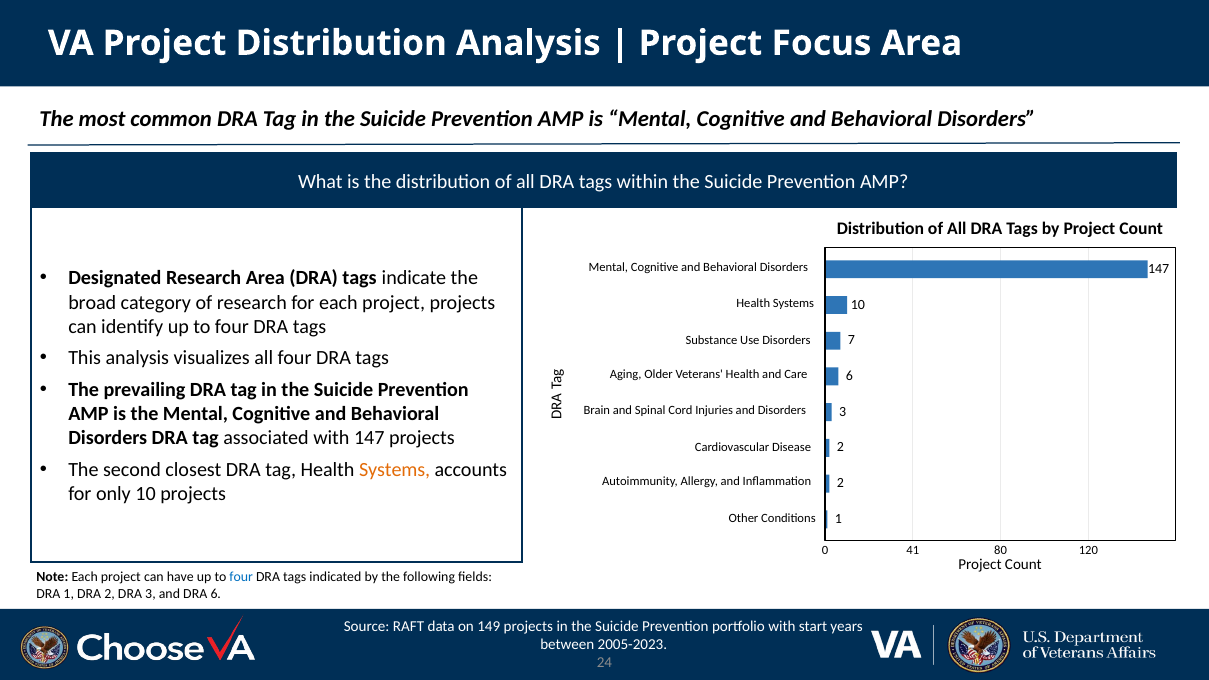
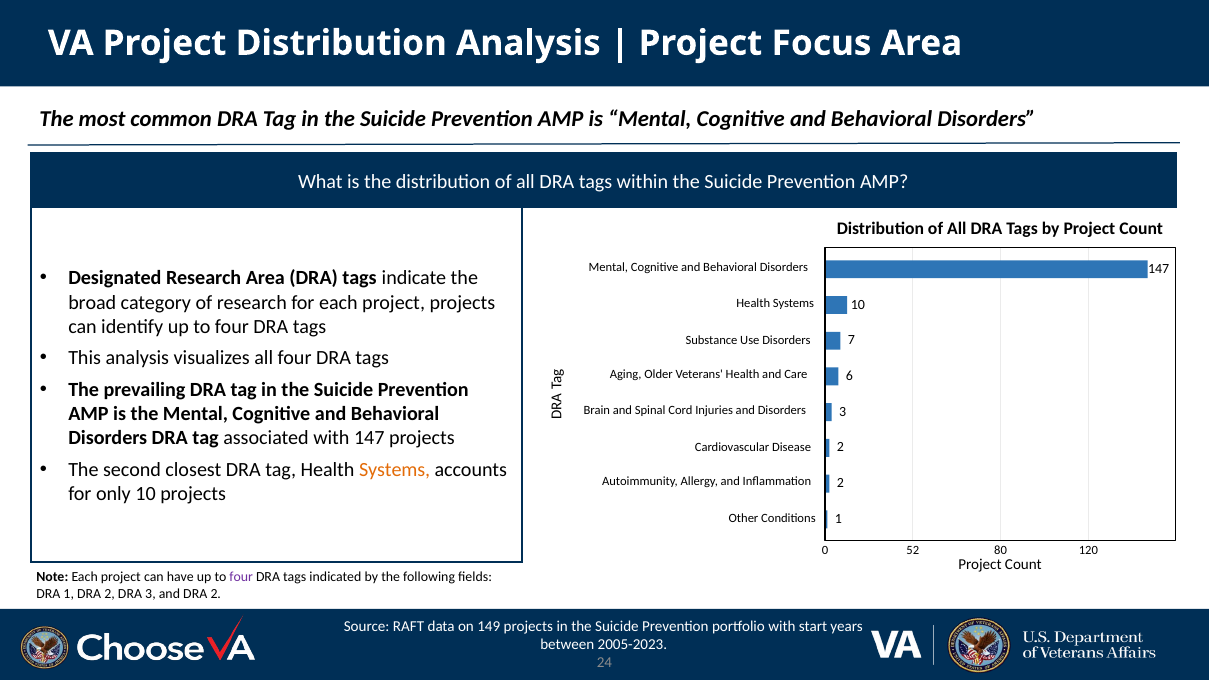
41: 41 -> 52
four at (241, 577) colour: blue -> purple
and DRA 6: 6 -> 2
